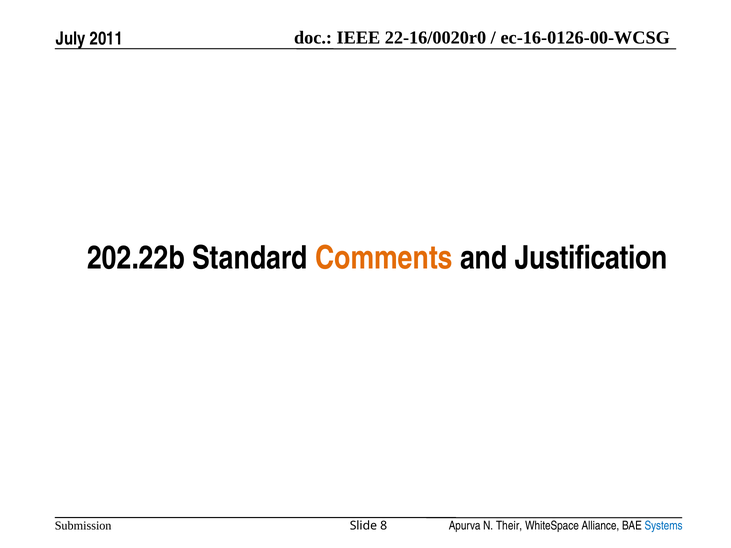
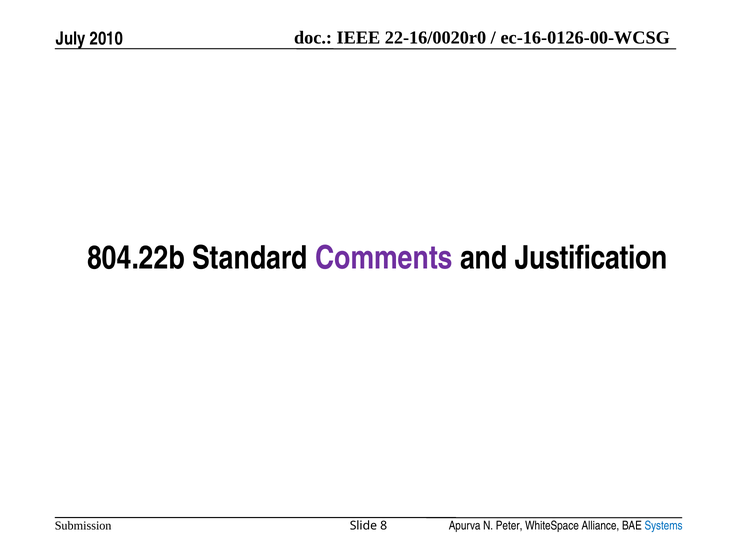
2011: 2011 -> 2010
202.22b: 202.22b -> 804.22b
Comments colour: orange -> purple
Their: Their -> Peter
